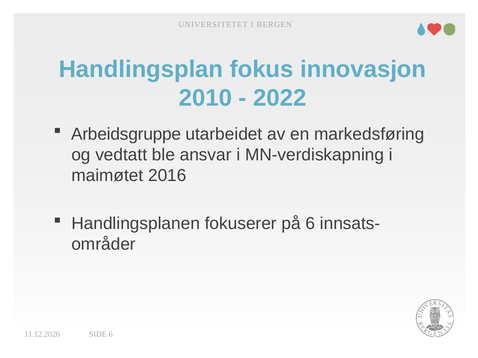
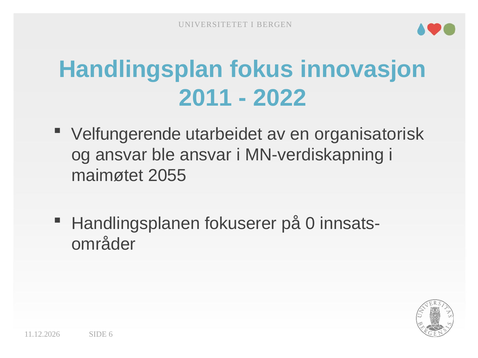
2010: 2010 -> 2011
Arbeidsgruppe: Arbeidsgruppe -> Velfungerende
markedsføring: markedsføring -> organisatorisk
og vedtatt: vedtatt -> ansvar
2016: 2016 -> 2055
på 6: 6 -> 0
